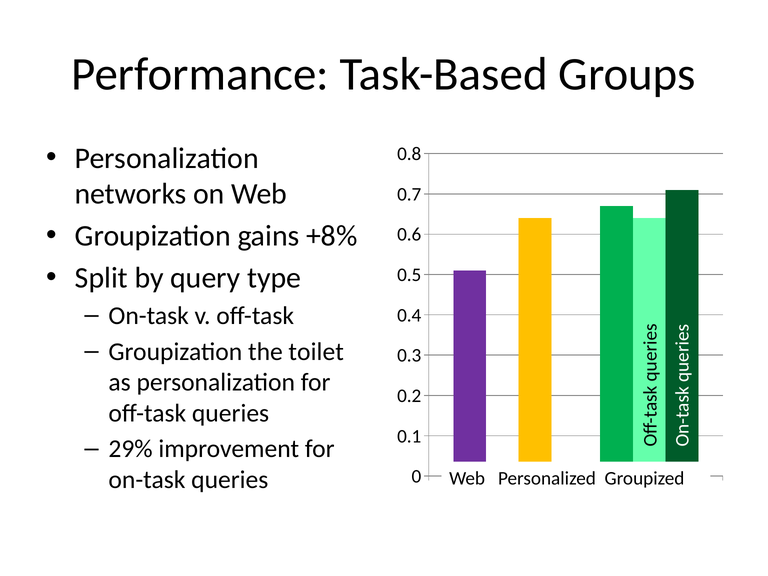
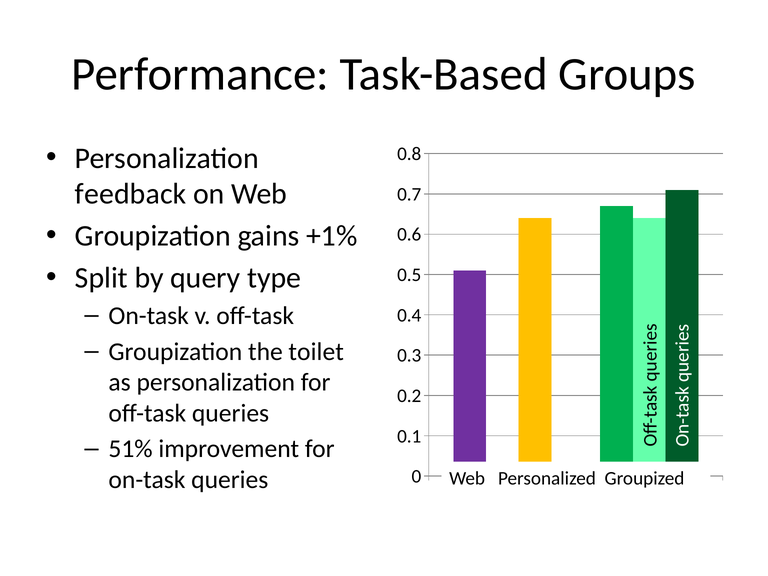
networks: networks -> feedback
+8%: +8% -> +1%
29%: 29% -> 51%
